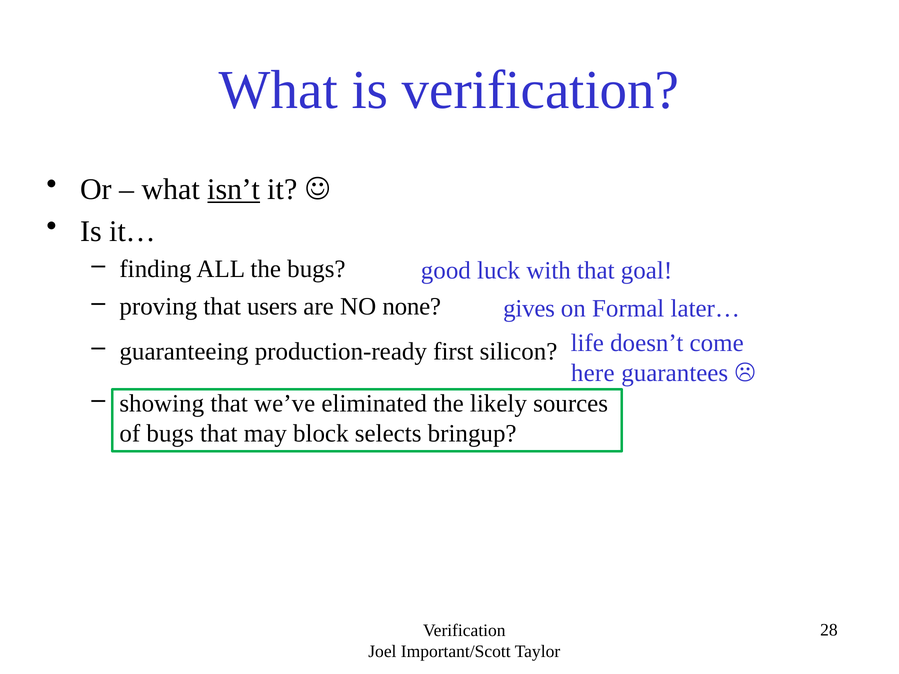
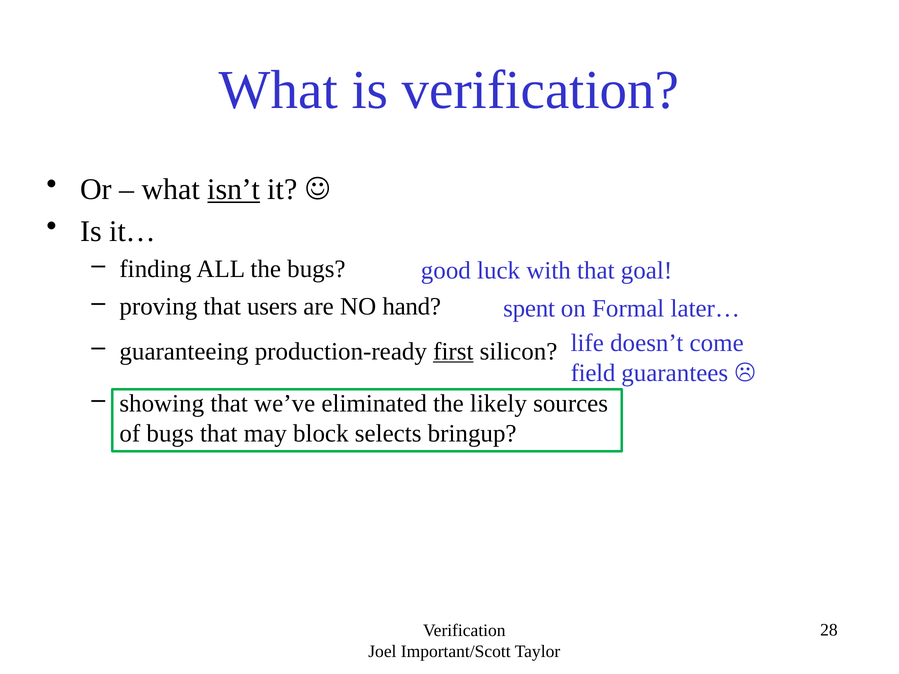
none: none -> hand
gives: gives -> spent
first underline: none -> present
here: here -> field
